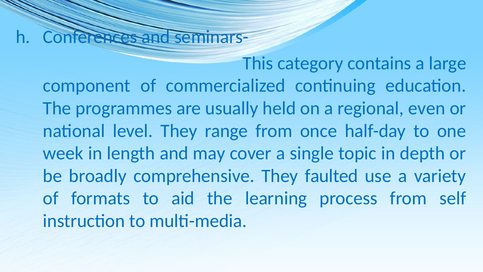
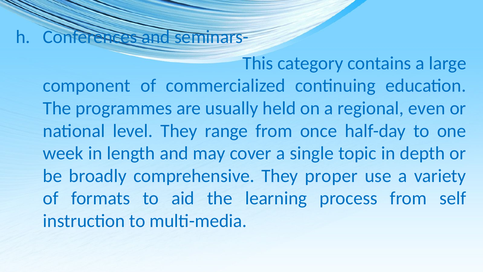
faulted: faulted -> proper
